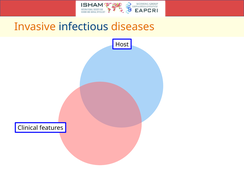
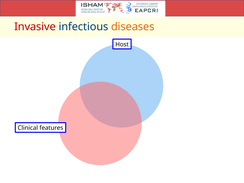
Invasive colour: orange -> red
